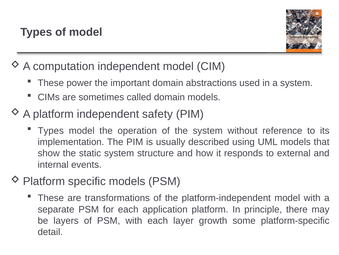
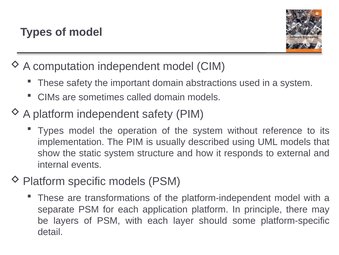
These power: power -> safety
growth: growth -> should
